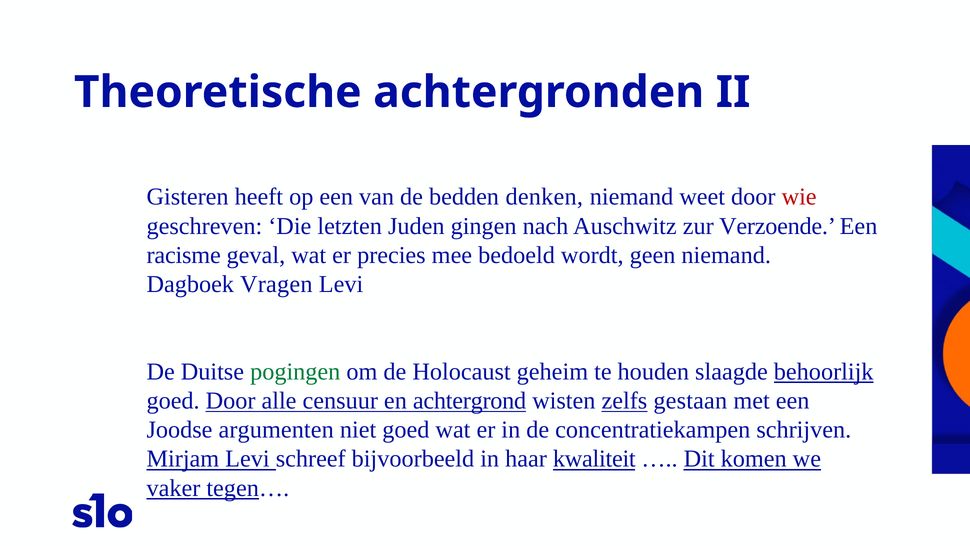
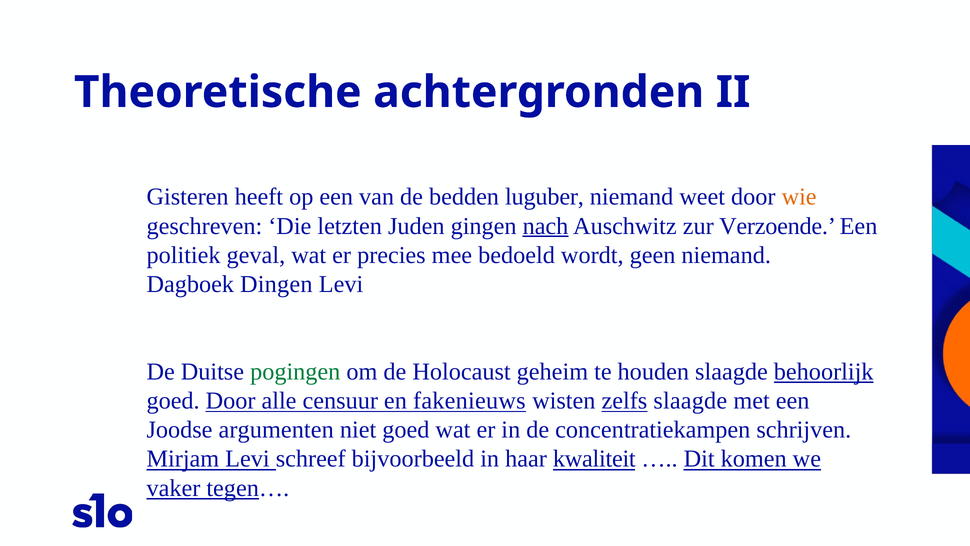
denken: denken -> luguber
wie colour: red -> orange
nach underline: none -> present
racisme: racisme -> politiek
Vragen: Vragen -> Dingen
achtergrond: achtergrond -> fakenieuws
zelfs gestaan: gestaan -> slaagde
